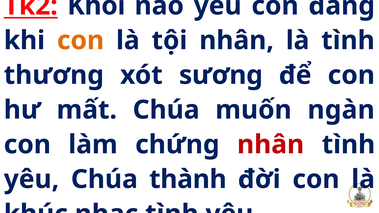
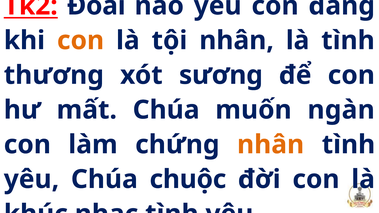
Khỏi: Khỏi -> Đoái
nhân at (271, 145) colour: red -> orange
thành: thành -> chuộc
